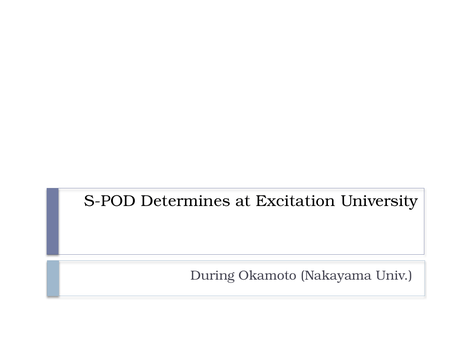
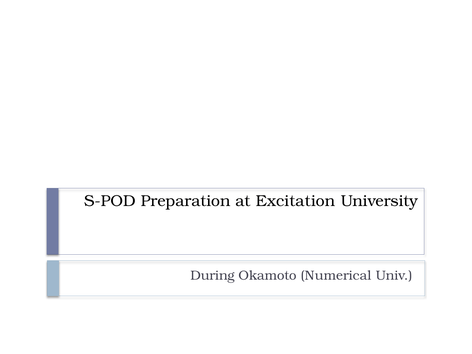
Determines: Determines -> Preparation
Nakayama: Nakayama -> Numerical
